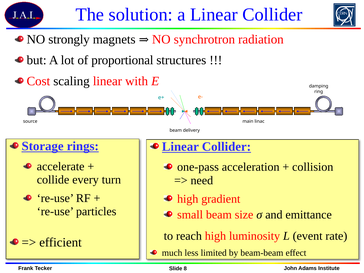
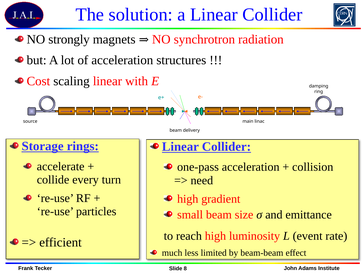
of proportional: proportional -> acceleration
